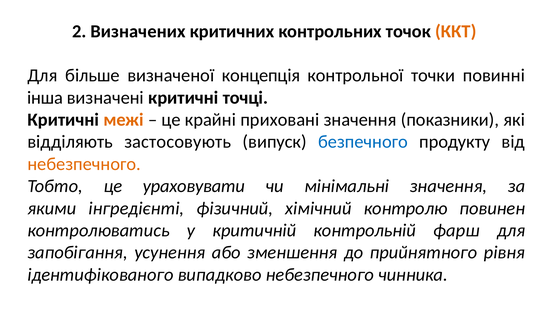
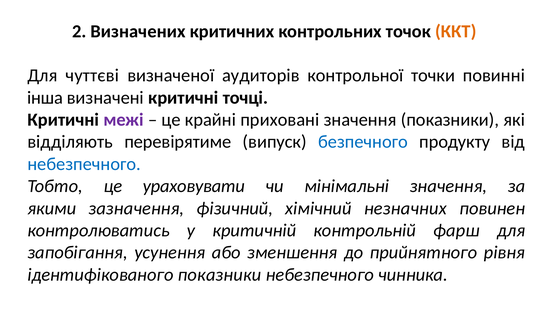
більше: більше -> чуттєві
концепція: концепція -> аудиторів
межі colour: orange -> purple
застосовують: застосовують -> перевірятиме
небезпечного at (84, 164) colour: orange -> blue
інгредієнті: інгредієнті -> зазначення
контролю: контролю -> незначних
ідентифікованого випадково: випадково -> показники
